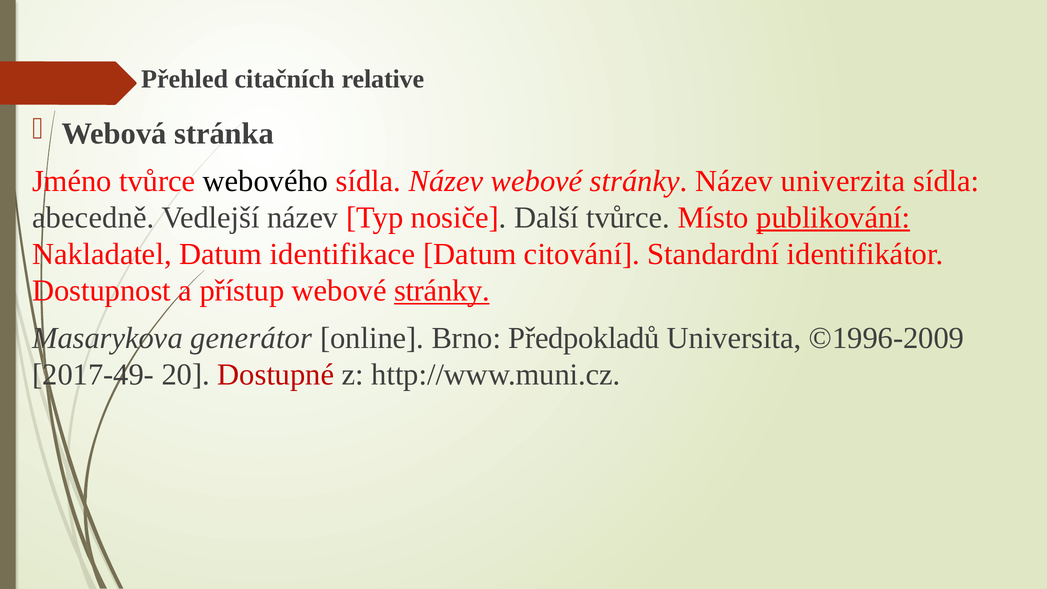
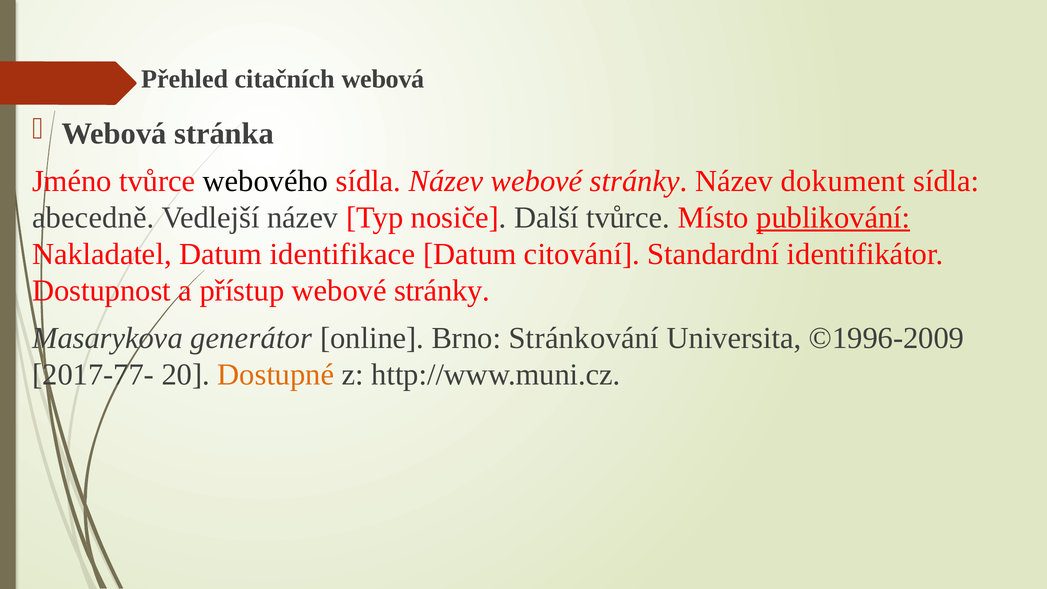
citačních relative: relative -> webová
univerzita: univerzita -> dokument
stránky at (442, 291) underline: present -> none
Předpokladů: Předpokladů -> Stránkování
2017-49-: 2017-49- -> 2017-77-
Dostupné colour: red -> orange
